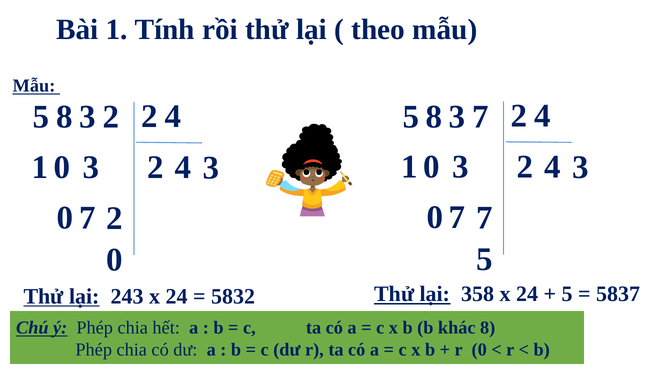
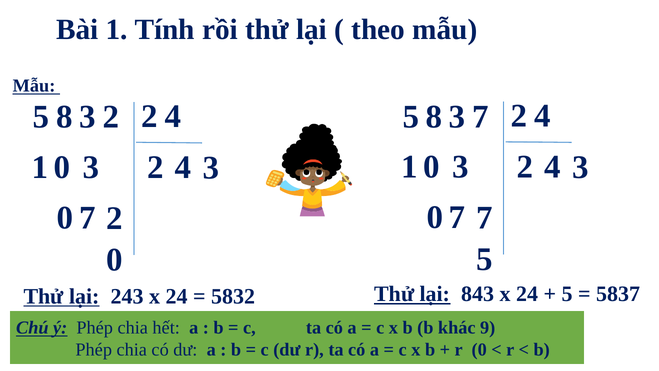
358: 358 -> 843
8: 8 -> 9
